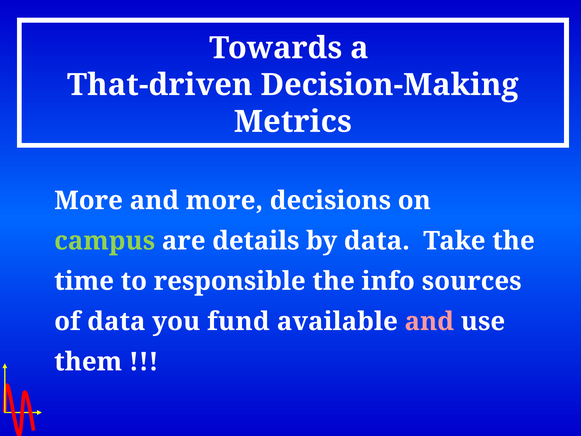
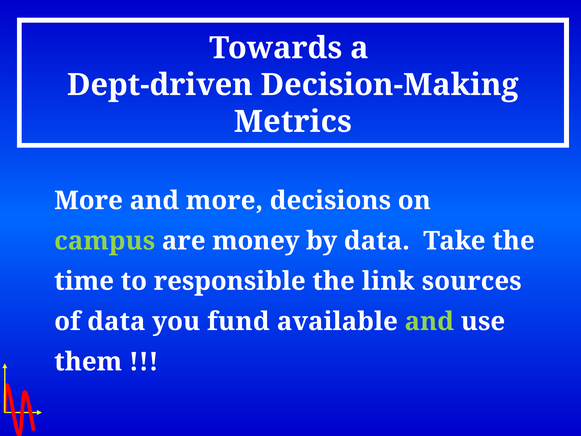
That-driven: That-driven -> Dept-driven
details: details -> money
info: info -> link
and at (429, 321) colour: pink -> light green
